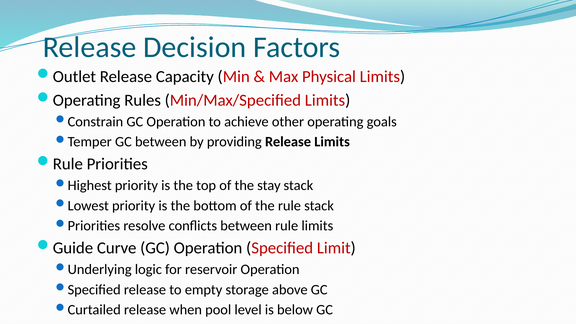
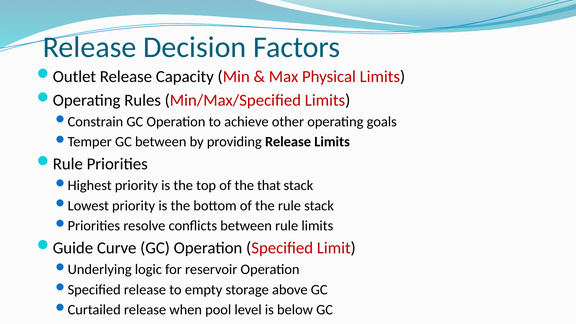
stay: stay -> that
